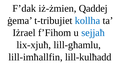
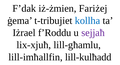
Qaddej: Qaddej -> Fariżej
f’Fihom: f’Fihom -> f’Roddu
sejjaħ colour: blue -> purple
